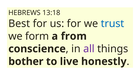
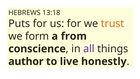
Best: Best -> Puts
trust colour: blue -> orange
bother: bother -> author
